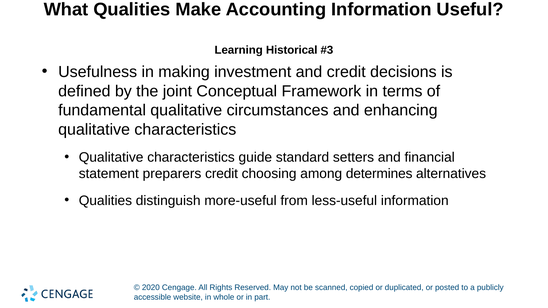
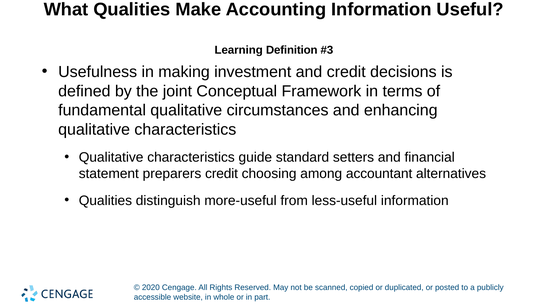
Historical: Historical -> Definition
determines: determines -> accountant
